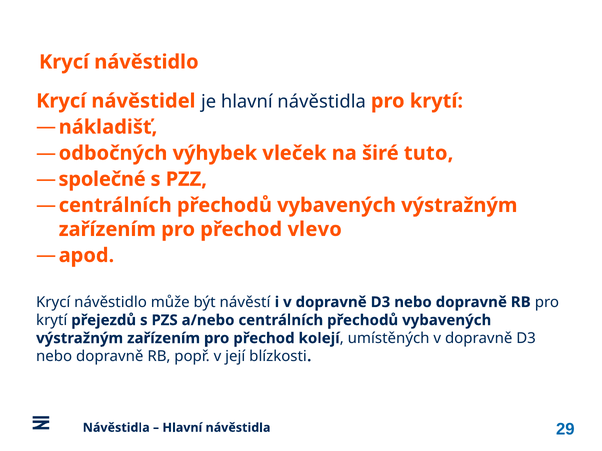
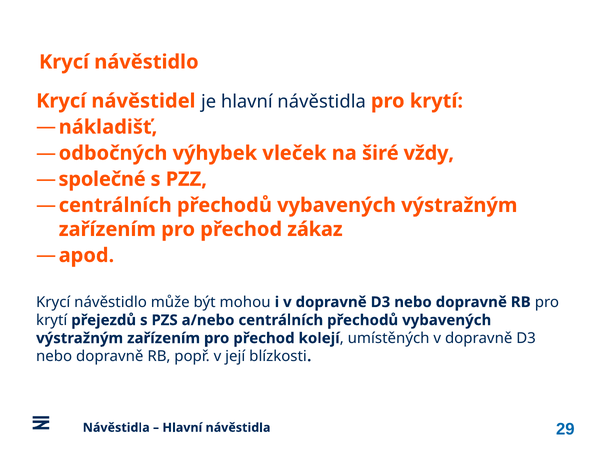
tuto: tuto -> vždy
vlevo: vlevo -> zákaz
návěstí: návěstí -> mohou
